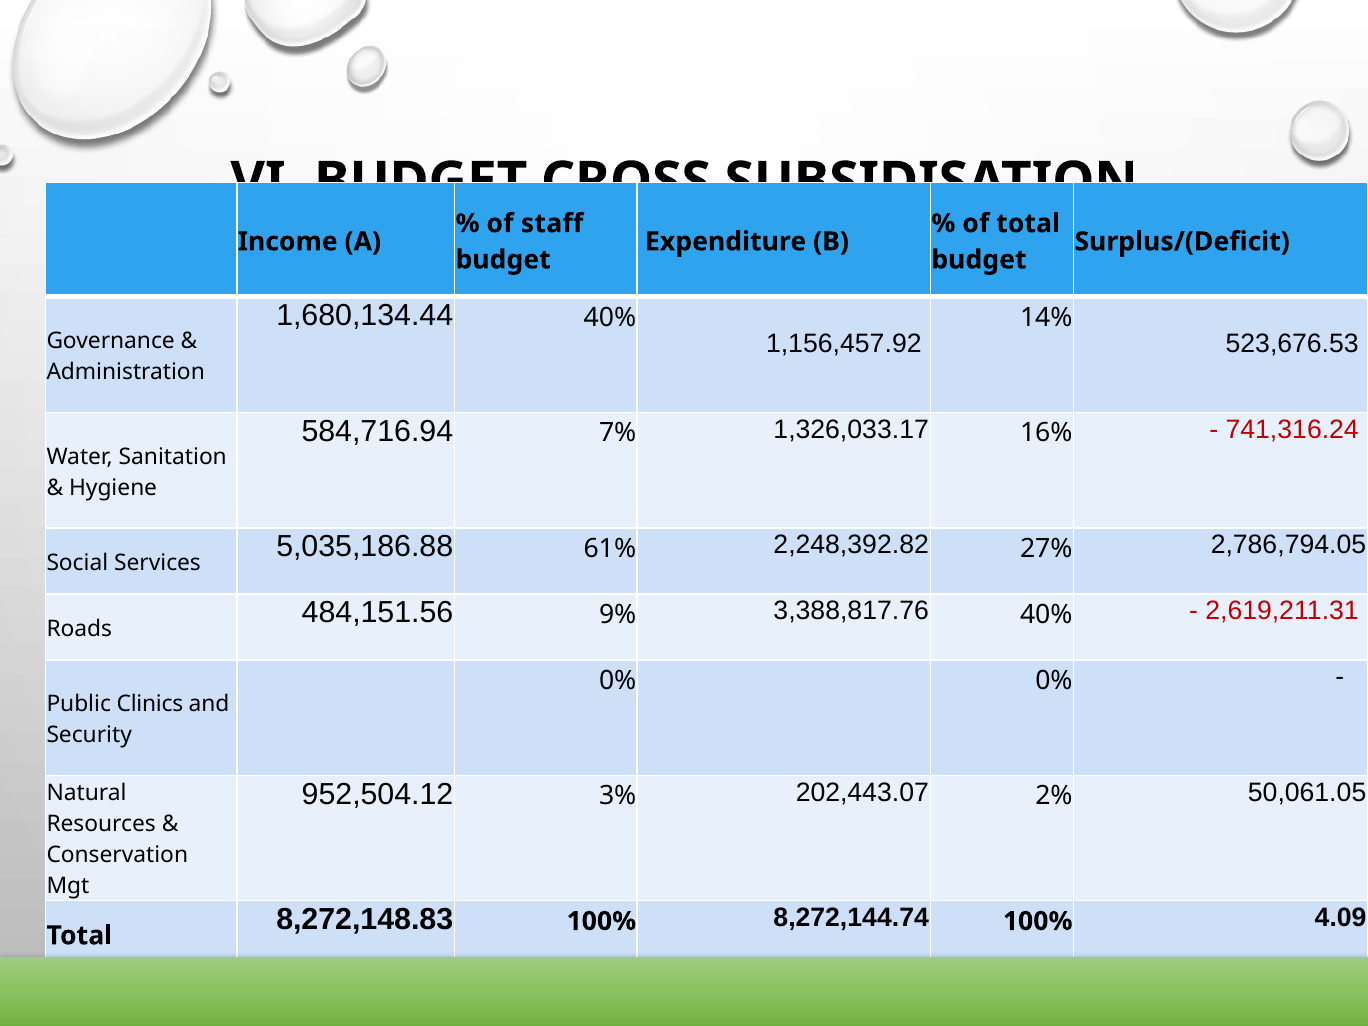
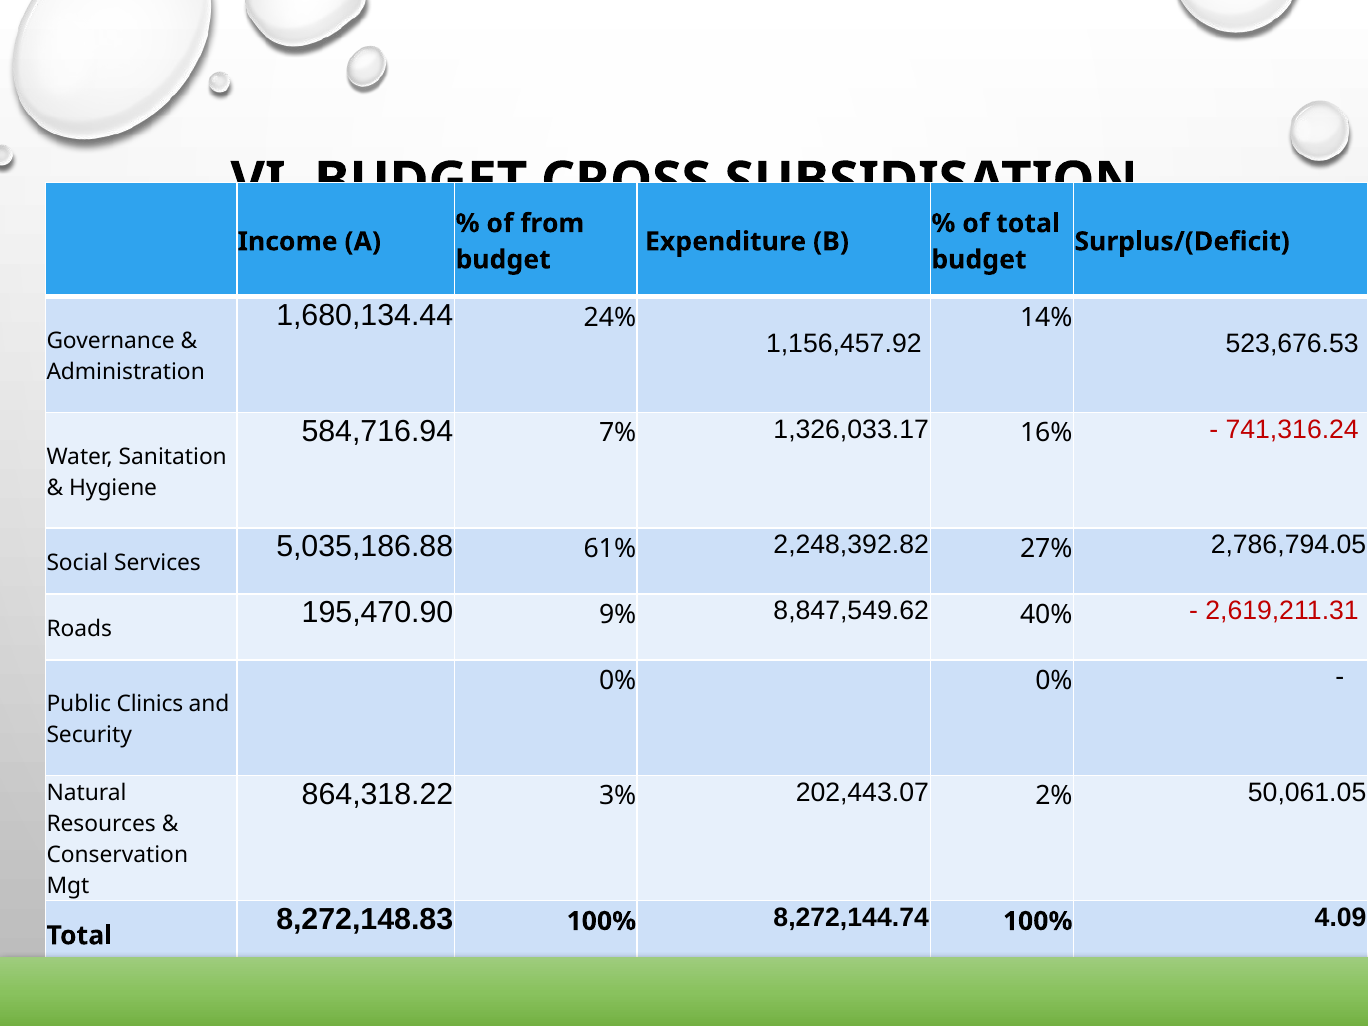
staff: staff -> from
1,680,134.44 40%: 40% -> 24%
484,151.56: 484,151.56 -> 195,470.90
3,388,817.76: 3,388,817.76 -> 8,847,549.62
952,504.12: 952,504.12 -> 864,318.22
